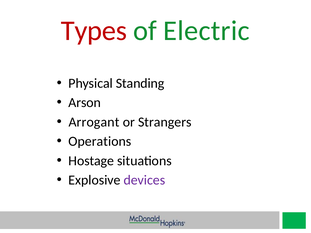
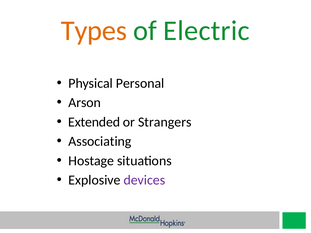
Types colour: red -> orange
Standing: Standing -> Personal
Arrogant: Arrogant -> Extended
Operations: Operations -> Associating
